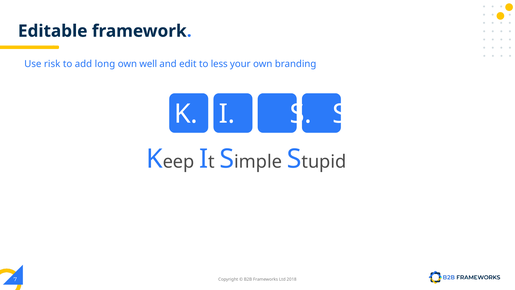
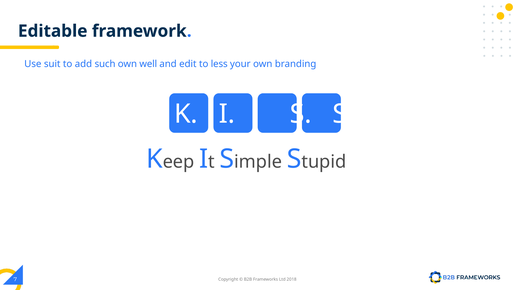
risk: risk -> suit
long: long -> such
